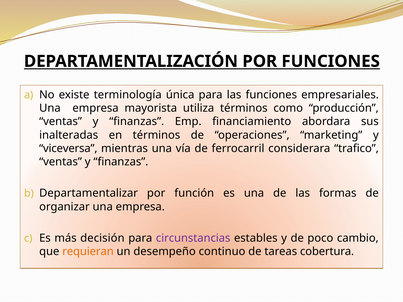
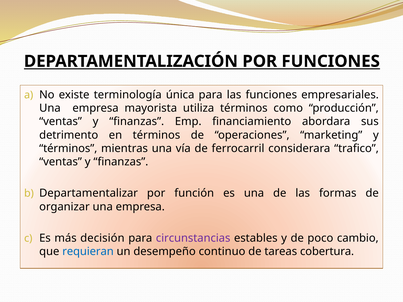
inalteradas: inalteradas -> detrimento
viceversa at (68, 149): viceversa -> términos
requieran colour: orange -> blue
